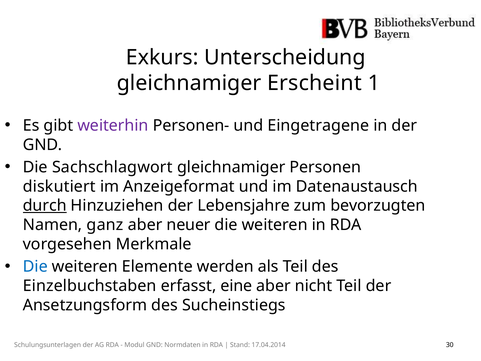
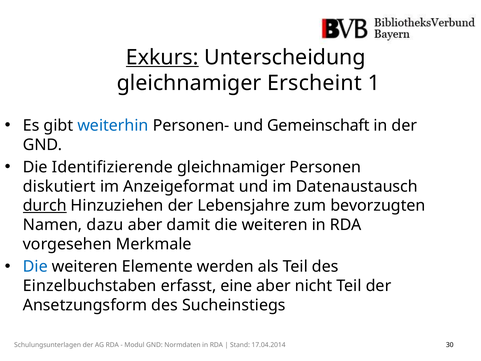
Exkurs underline: none -> present
weiterhin colour: purple -> blue
Eingetragene: Eingetragene -> Gemeinschaft
Sachschlagwort: Sachschlagwort -> Identifizierende
ganz: ganz -> dazu
neuer: neuer -> damit
